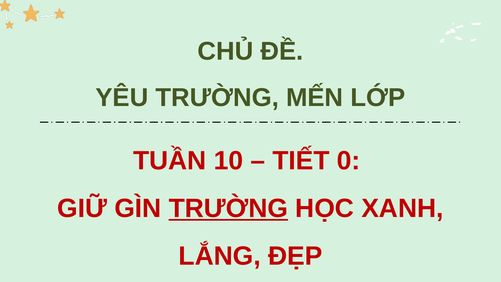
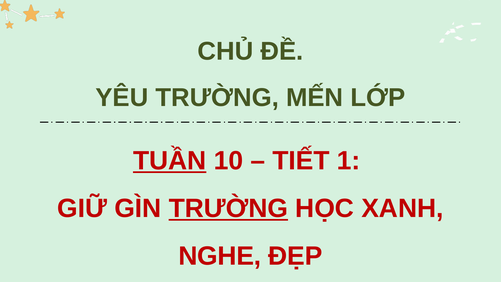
TUẦN underline: none -> present
0: 0 -> 1
LẮNG: LẮNG -> NGHE
